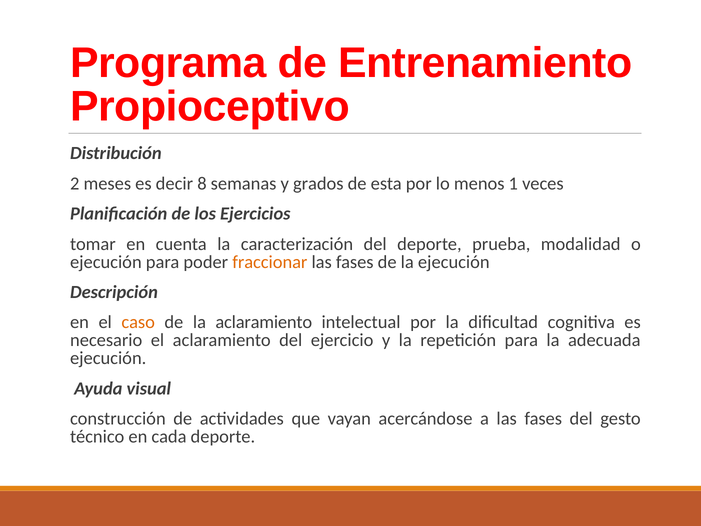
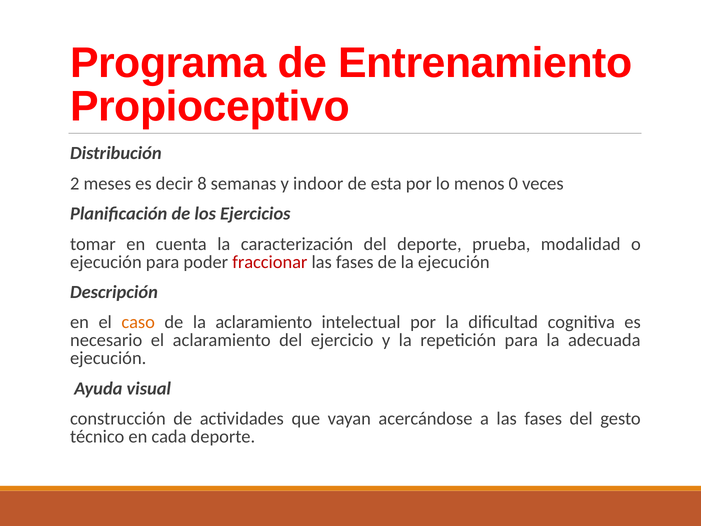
grados: grados -> indoor
1: 1 -> 0
fraccionar colour: orange -> red
